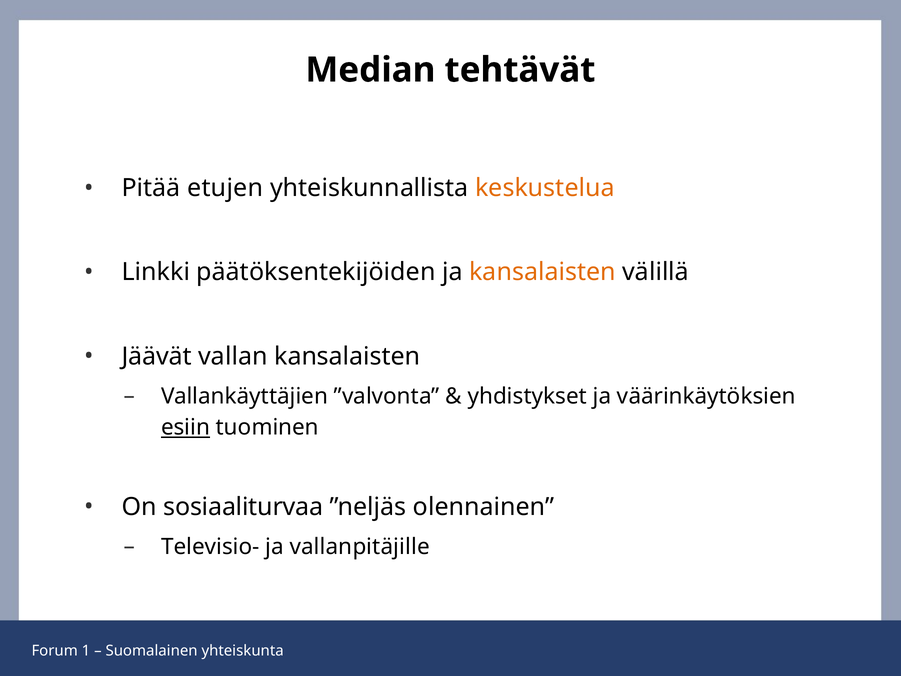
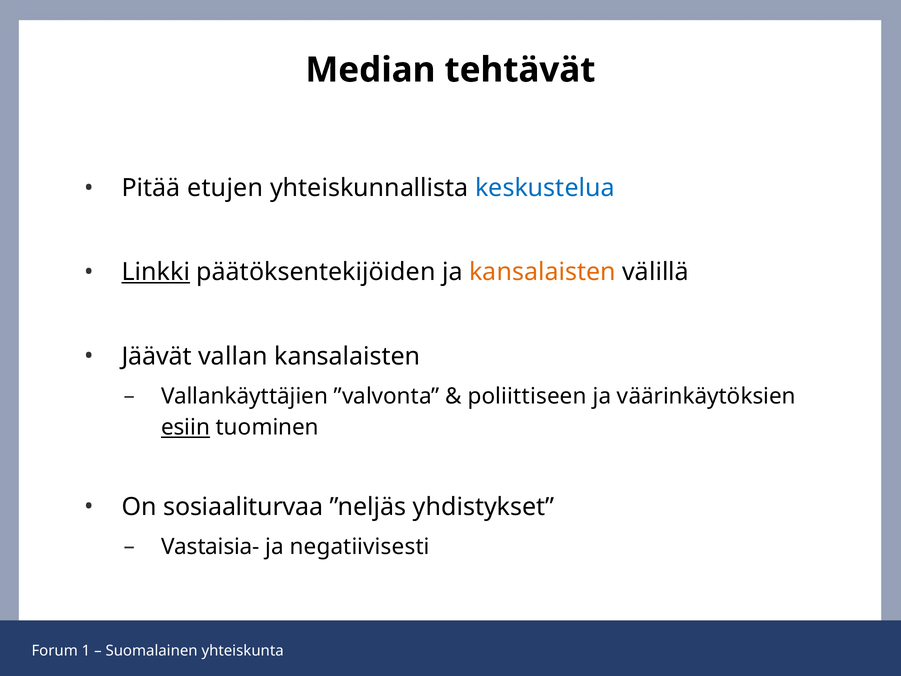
keskustelua colour: orange -> blue
Linkki underline: none -> present
yhdistykset: yhdistykset -> poliittiseen
olennainen: olennainen -> yhdistykset
Televisio-: Televisio- -> Vastaisia-
vallanpitäjille: vallanpitäjille -> negatiivisesti
